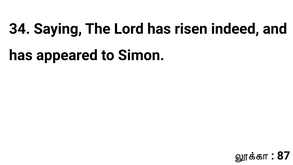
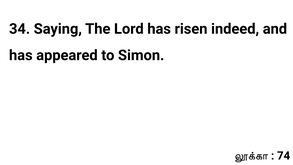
87: 87 -> 74
